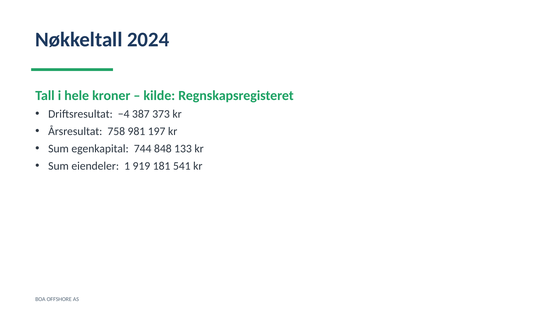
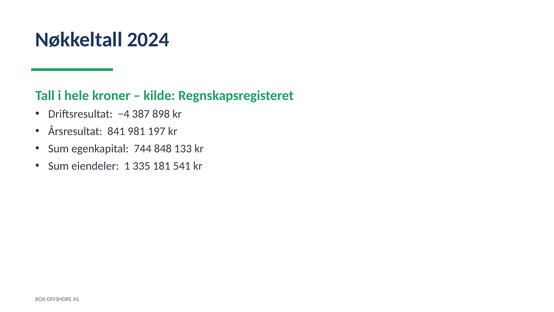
373: 373 -> 898
758: 758 -> 841
919: 919 -> 335
